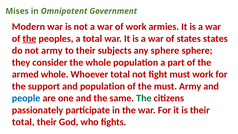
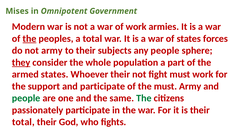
states states: states -> forces
any sphere: sphere -> people
they underline: none -> present
armed whole: whole -> states
Whoever total: total -> their
and population: population -> participate
people at (26, 98) colour: blue -> green
